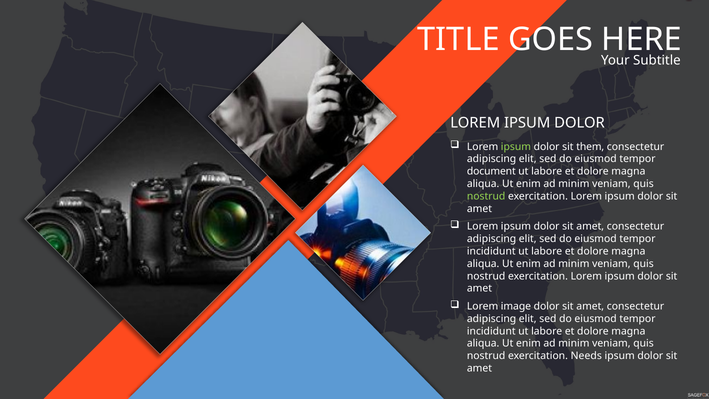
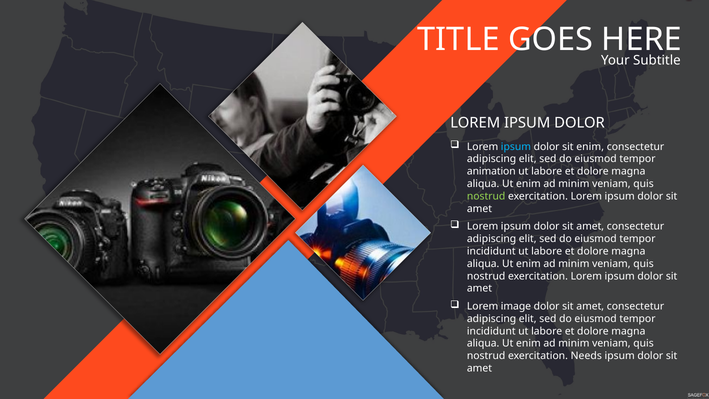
ipsum at (516, 147) colour: light green -> light blue
sit them: them -> enim
document: document -> animation
